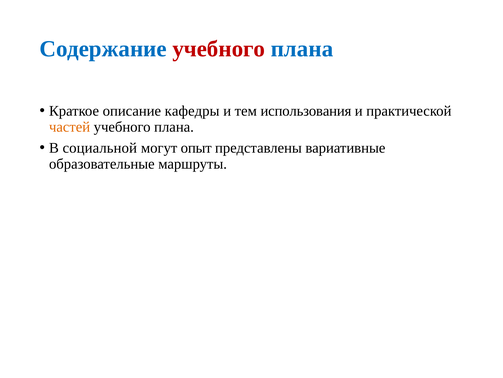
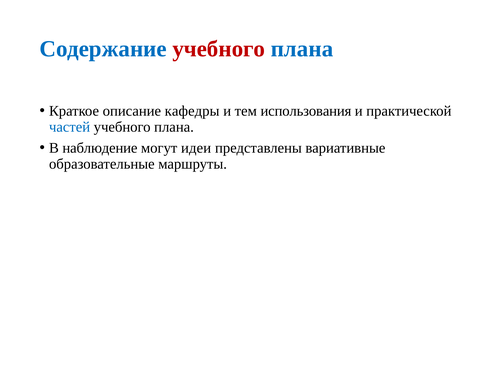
частей colour: orange -> blue
социальной: социальной -> наблюдение
опыт: опыт -> идеи
